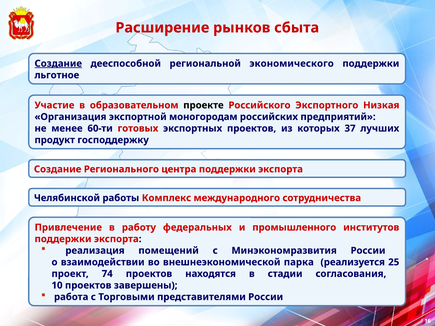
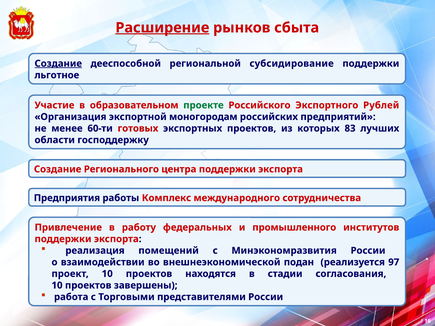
Расширение underline: none -> present
экономического: экономического -> субсидирование
проекте colour: black -> green
Низкая: Низкая -> Рублей
37: 37 -> 83
продукт: продукт -> области
Челябинской: Челябинской -> Предприятия
парка: парка -> подан
25: 25 -> 97
проект 74: 74 -> 10
